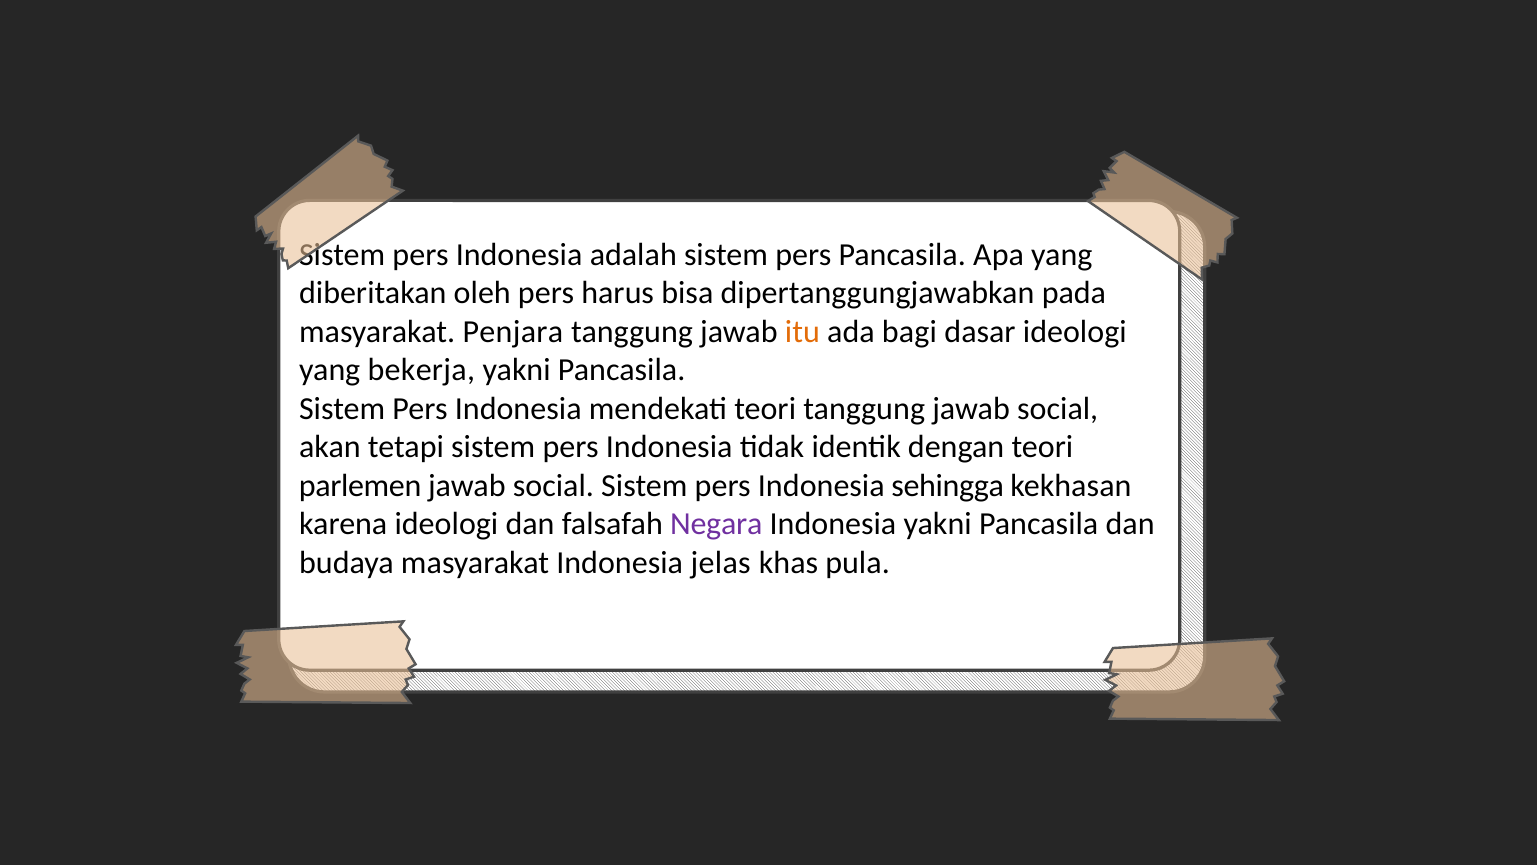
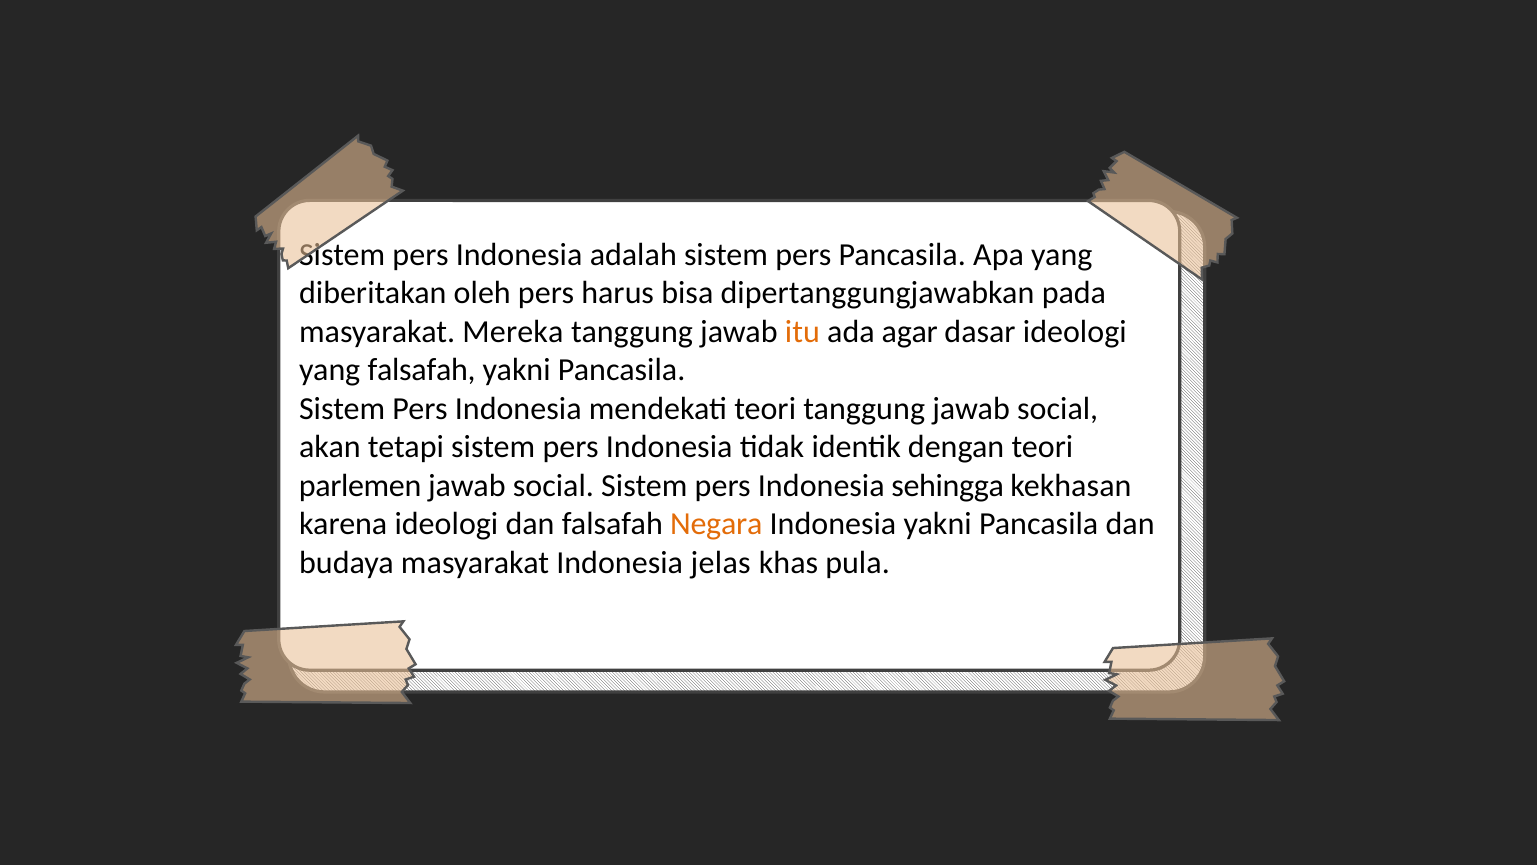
Penjara: Penjara -> Mereka
bagi: bagi -> agar
yang bekerja: bekerja -> falsafah
Negara colour: purple -> orange
